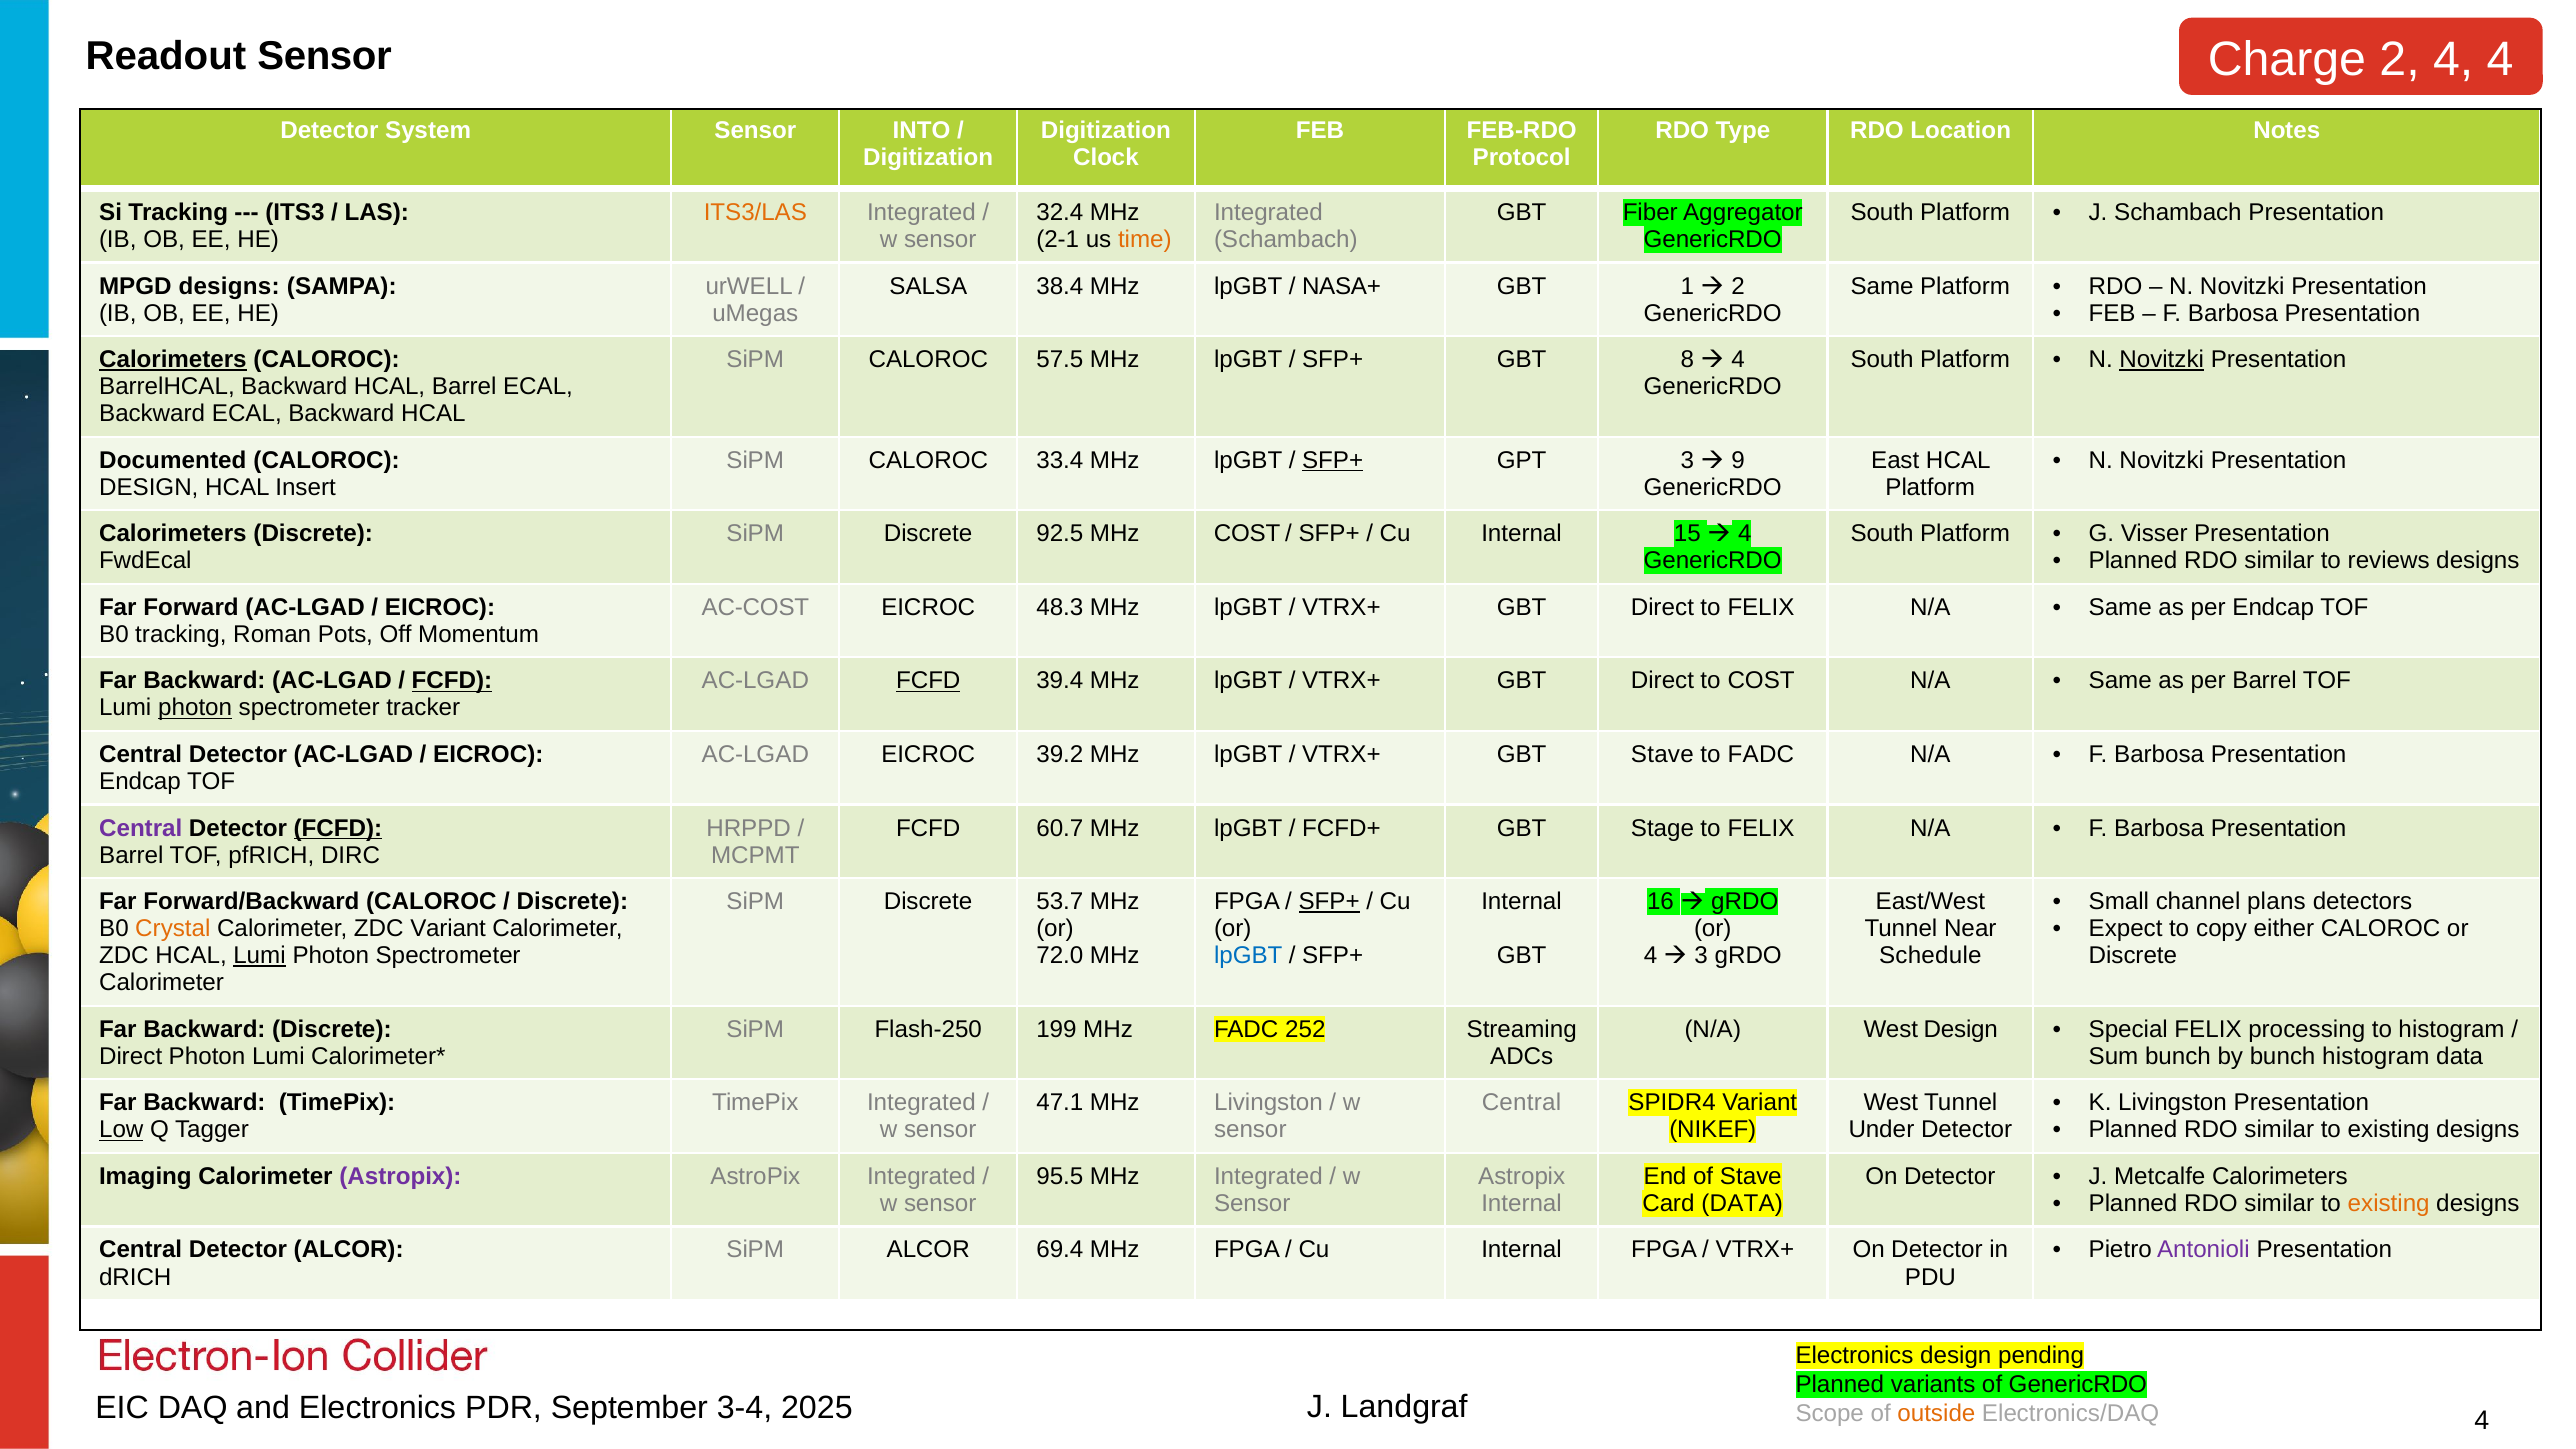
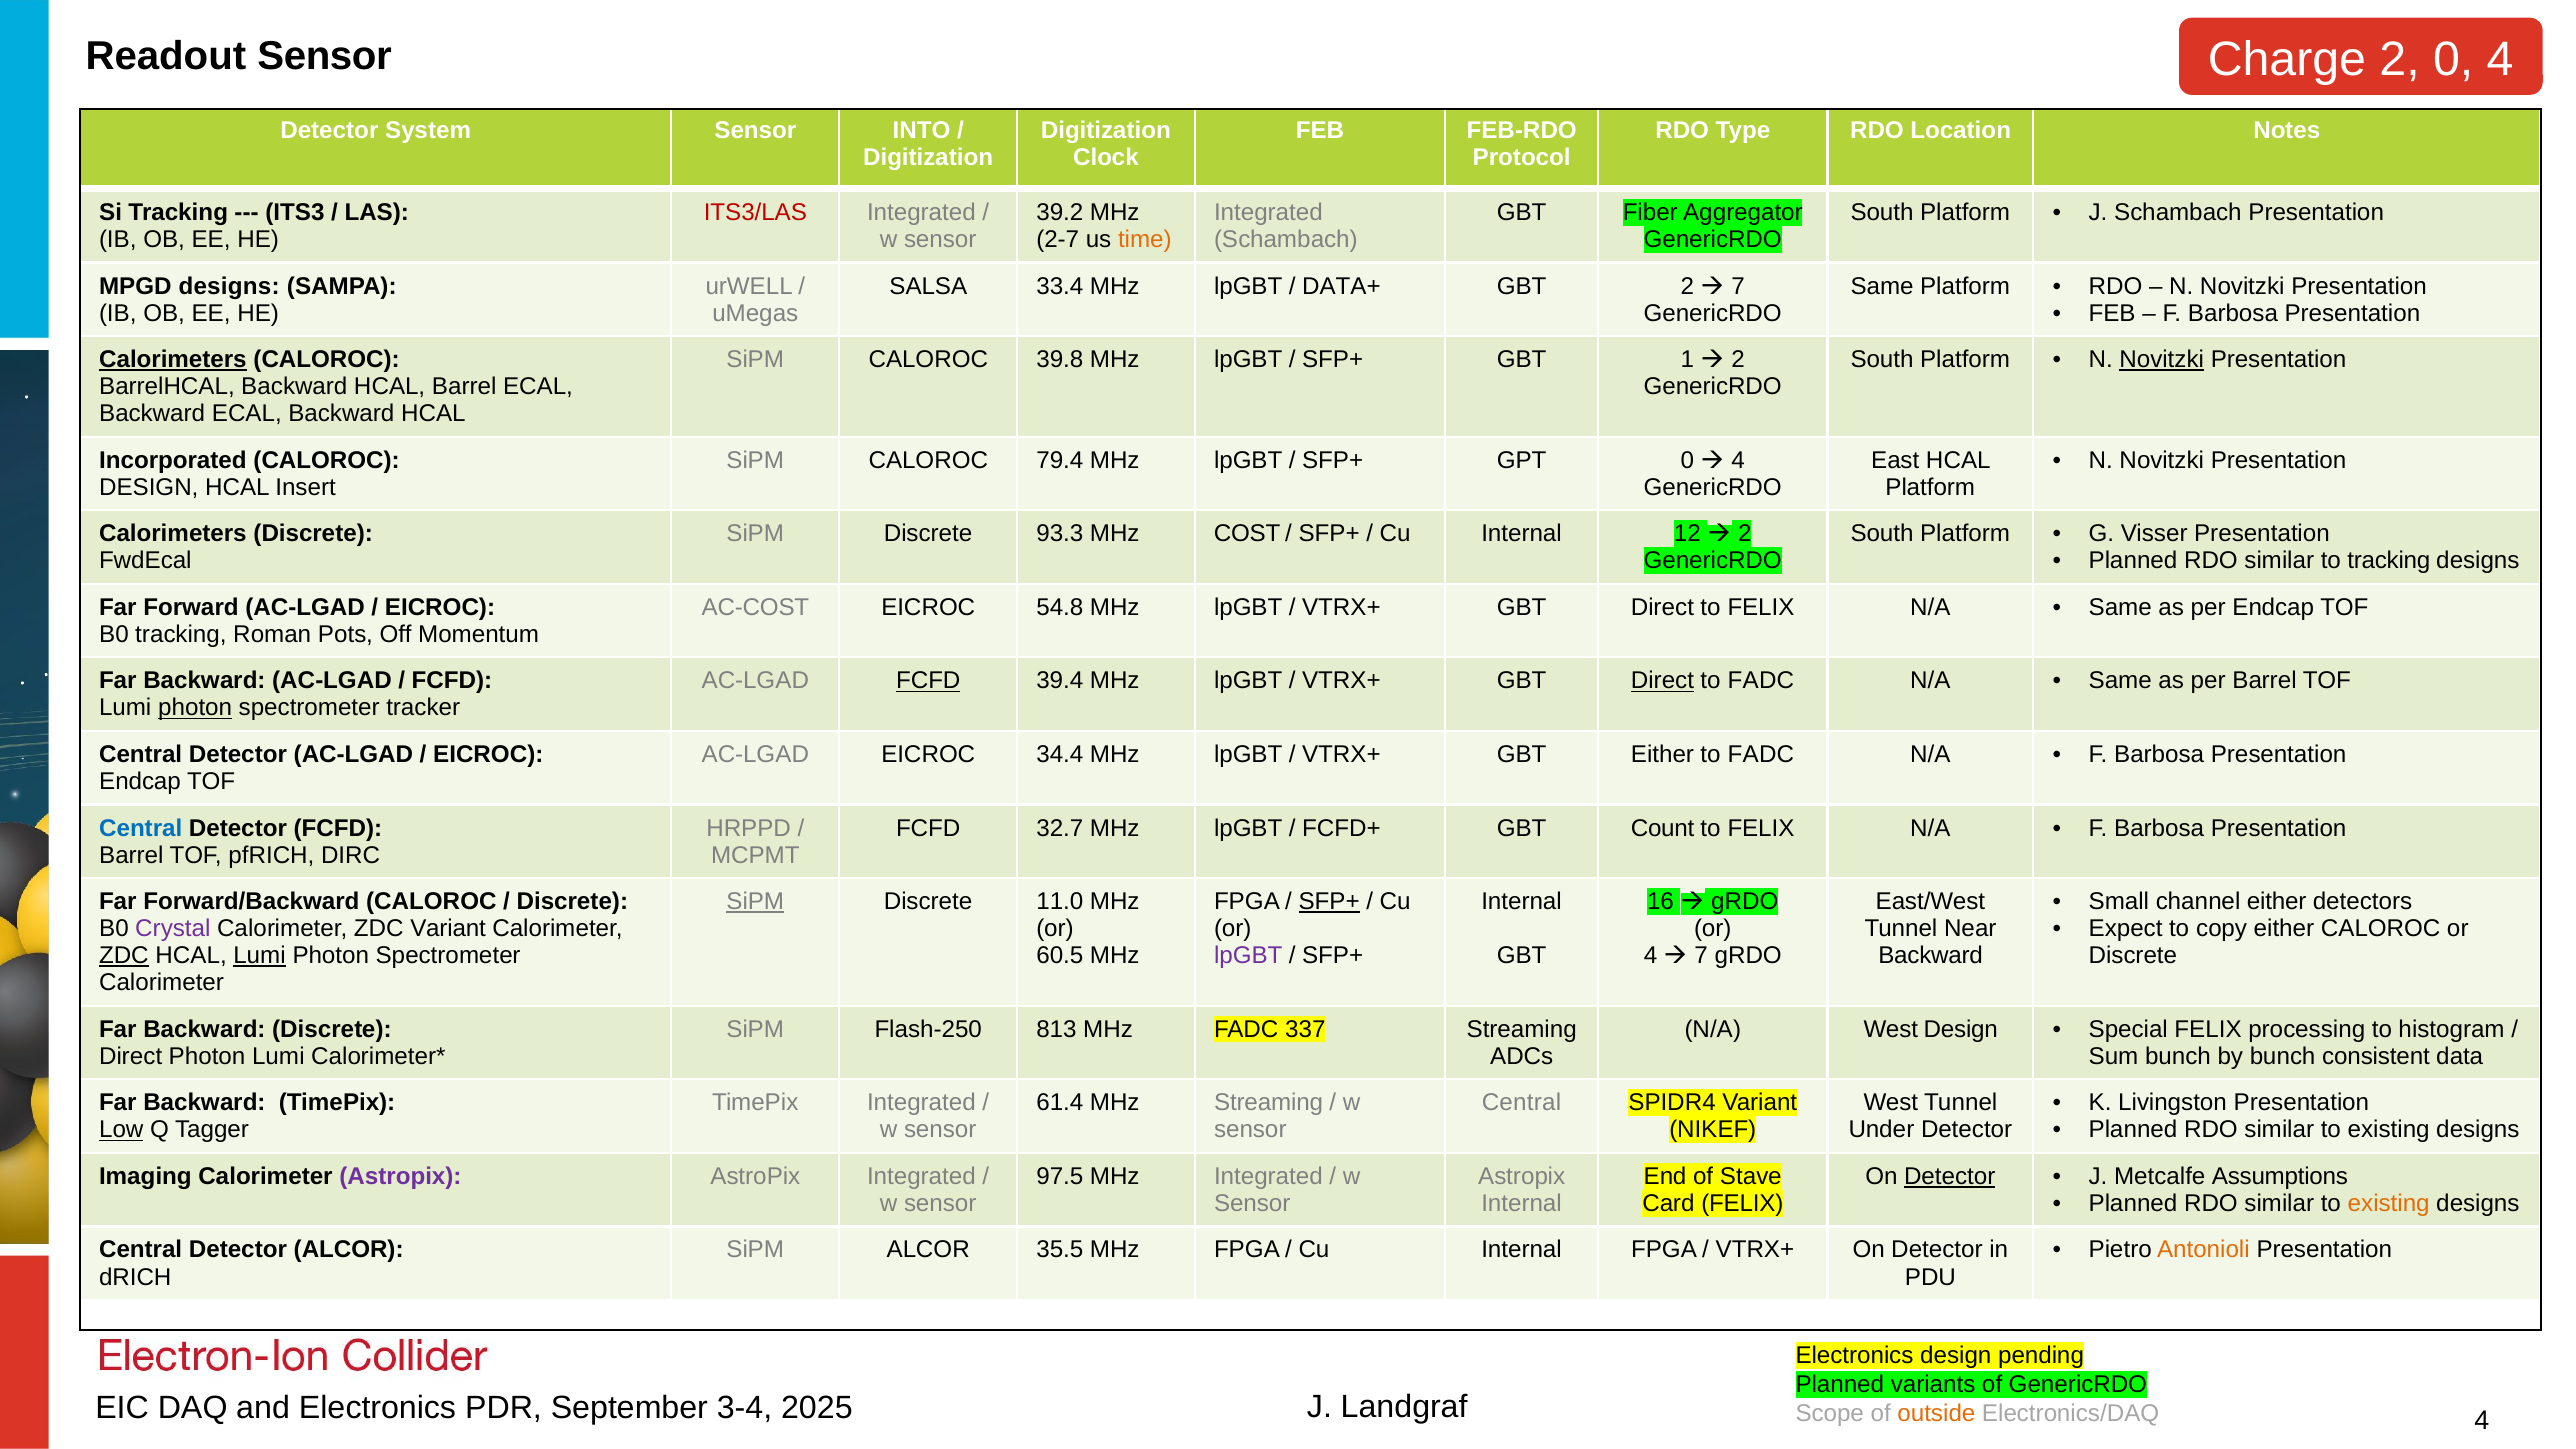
2 4: 4 -> 0
ITS3/LAS colour: orange -> red
32.4: 32.4 -> 39.2
2-1: 2-1 -> 2-7
38.4: 38.4 -> 33.4
NASA+: NASA+ -> DATA+
GBT 1: 1 -> 2
2 at (1738, 286): 2 -> 7
57.5: 57.5 -> 39.8
8: 8 -> 1
4 at (1738, 360): 4 -> 2
Documented: Documented -> Incorporated
33.4: 33.4 -> 79.4
SFP+ at (1333, 460) underline: present -> none
GPT 3: 3 -> 0
9 at (1738, 460): 9 -> 4
92.5: 92.5 -> 93.3
15: 15 -> 12
4 at (1745, 534): 4 -> 2
to reviews: reviews -> tracking
48.3: 48.3 -> 54.8
FCFD at (452, 681) underline: present -> none
Direct at (1662, 681) underline: none -> present
COST at (1761, 681): COST -> FADC
39.2: 39.2 -> 34.4
GBT Stave: Stave -> Either
Central at (141, 828) colour: purple -> blue
FCFD at (338, 828) underline: present -> none
60.7: 60.7 -> 32.7
Stage: Stage -> Count
SiPM at (755, 902) underline: none -> present
53.7: 53.7 -> 11.0
channel plans: plans -> either
Crystal colour: orange -> purple
ZDC at (124, 956) underline: none -> present
72.0: 72.0 -> 60.5
lpGBT at (1248, 956) colour: blue -> purple
3 at (1701, 956): 3 -> 7
Schedule at (1930, 956): Schedule -> Backward
199: 199 -> 813
252: 252 -> 337
bunch histogram: histogram -> consistent
47.1: 47.1 -> 61.4
MHz Livingston: Livingston -> Streaming
95.5: 95.5 -> 97.5
Detector at (1950, 1176) underline: none -> present
Metcalfe Calorimeters: Calorimeters -> Assumptions
Card DATA: DATA -> FELIX
69.4: 69.4 -> 35.5
Antonioli colour: purple -> orange
